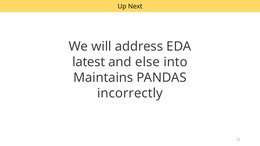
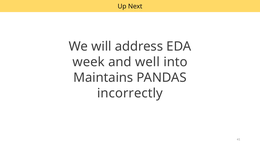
latest: latest -> week
else: else -> well
